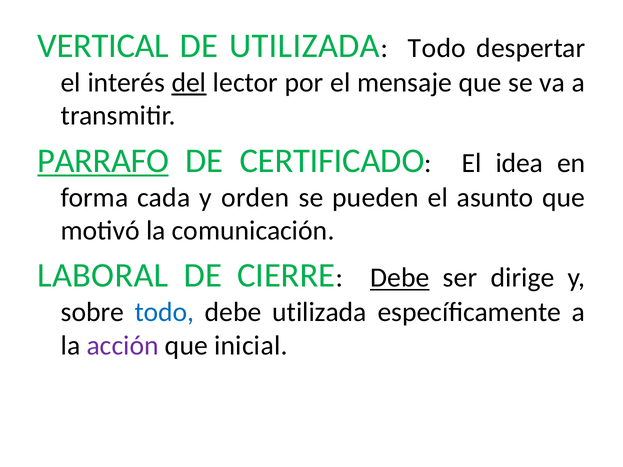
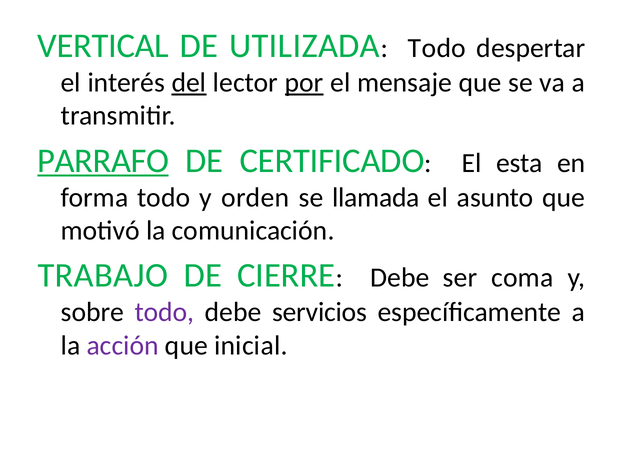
por underline: none -> present
idea: idea -> esta
forma cada: cada -> todo
pueden: pueden -> llamada
LABORAL: LABORAL -> TRABAJO
Debe at (400, 278) underline: present -> none
dirige: dirige -> coma
todo at (164, 312) colour: blue -> purple
debe utilizada: utilizada -> servicios
